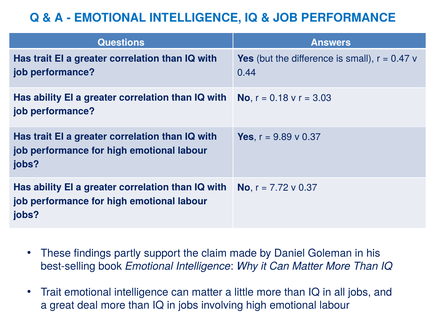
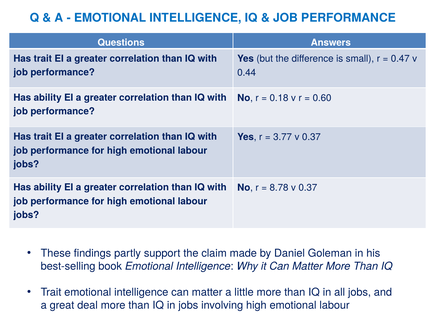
3.03: 3.03 -> 0.60
9.89: 9.89 -> 3.77
7.72: 7.72 -> 8.78
